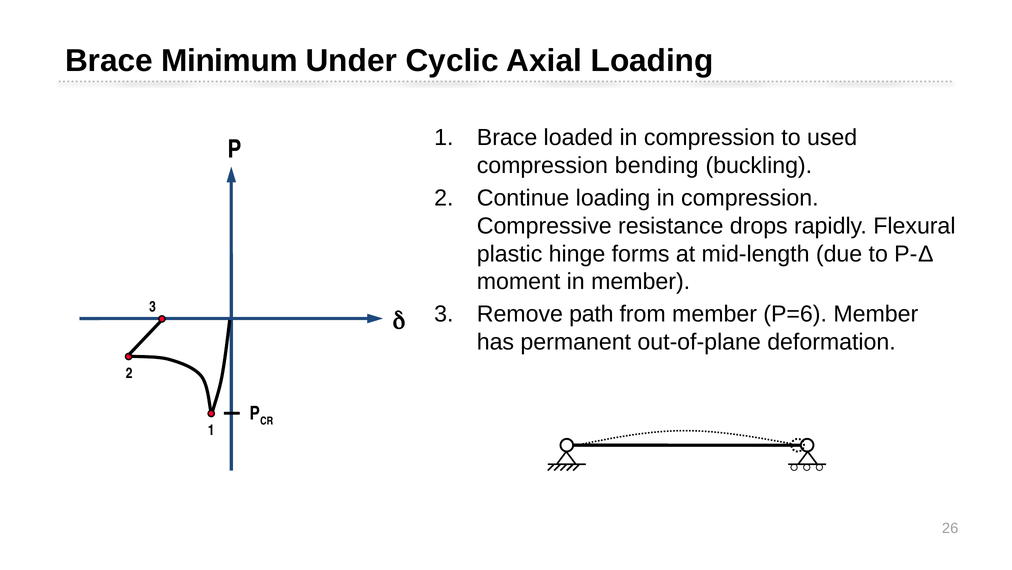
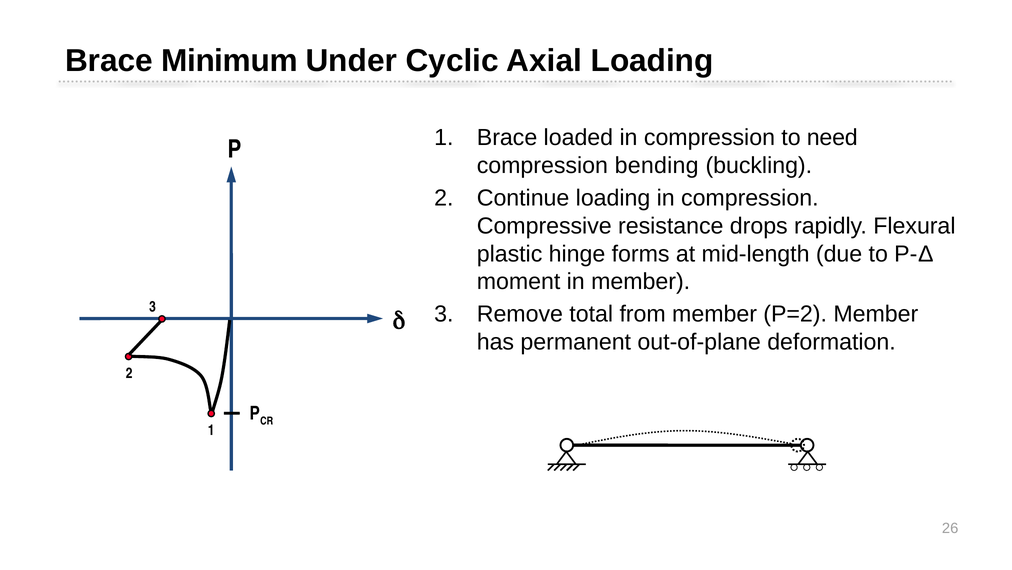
used: used -> need
path: path -> total
P=6: P=6 -> P=2
